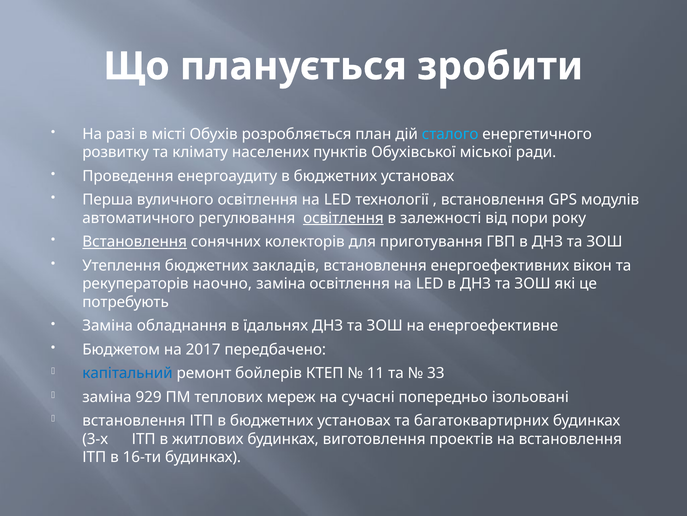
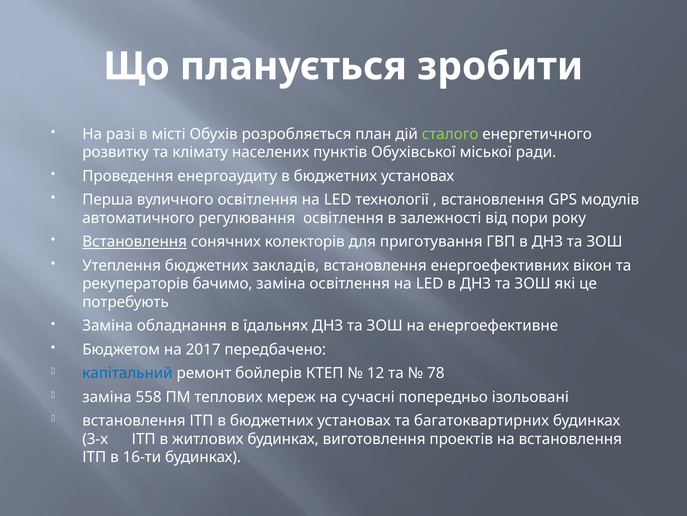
сталого colour: light blue -> light green
освітлення at (343, 218) underline: present -> none
наочно: наочно -> бачимо
11: 11 -> 12
33: 33 -> 78
929: 929 -> 558
